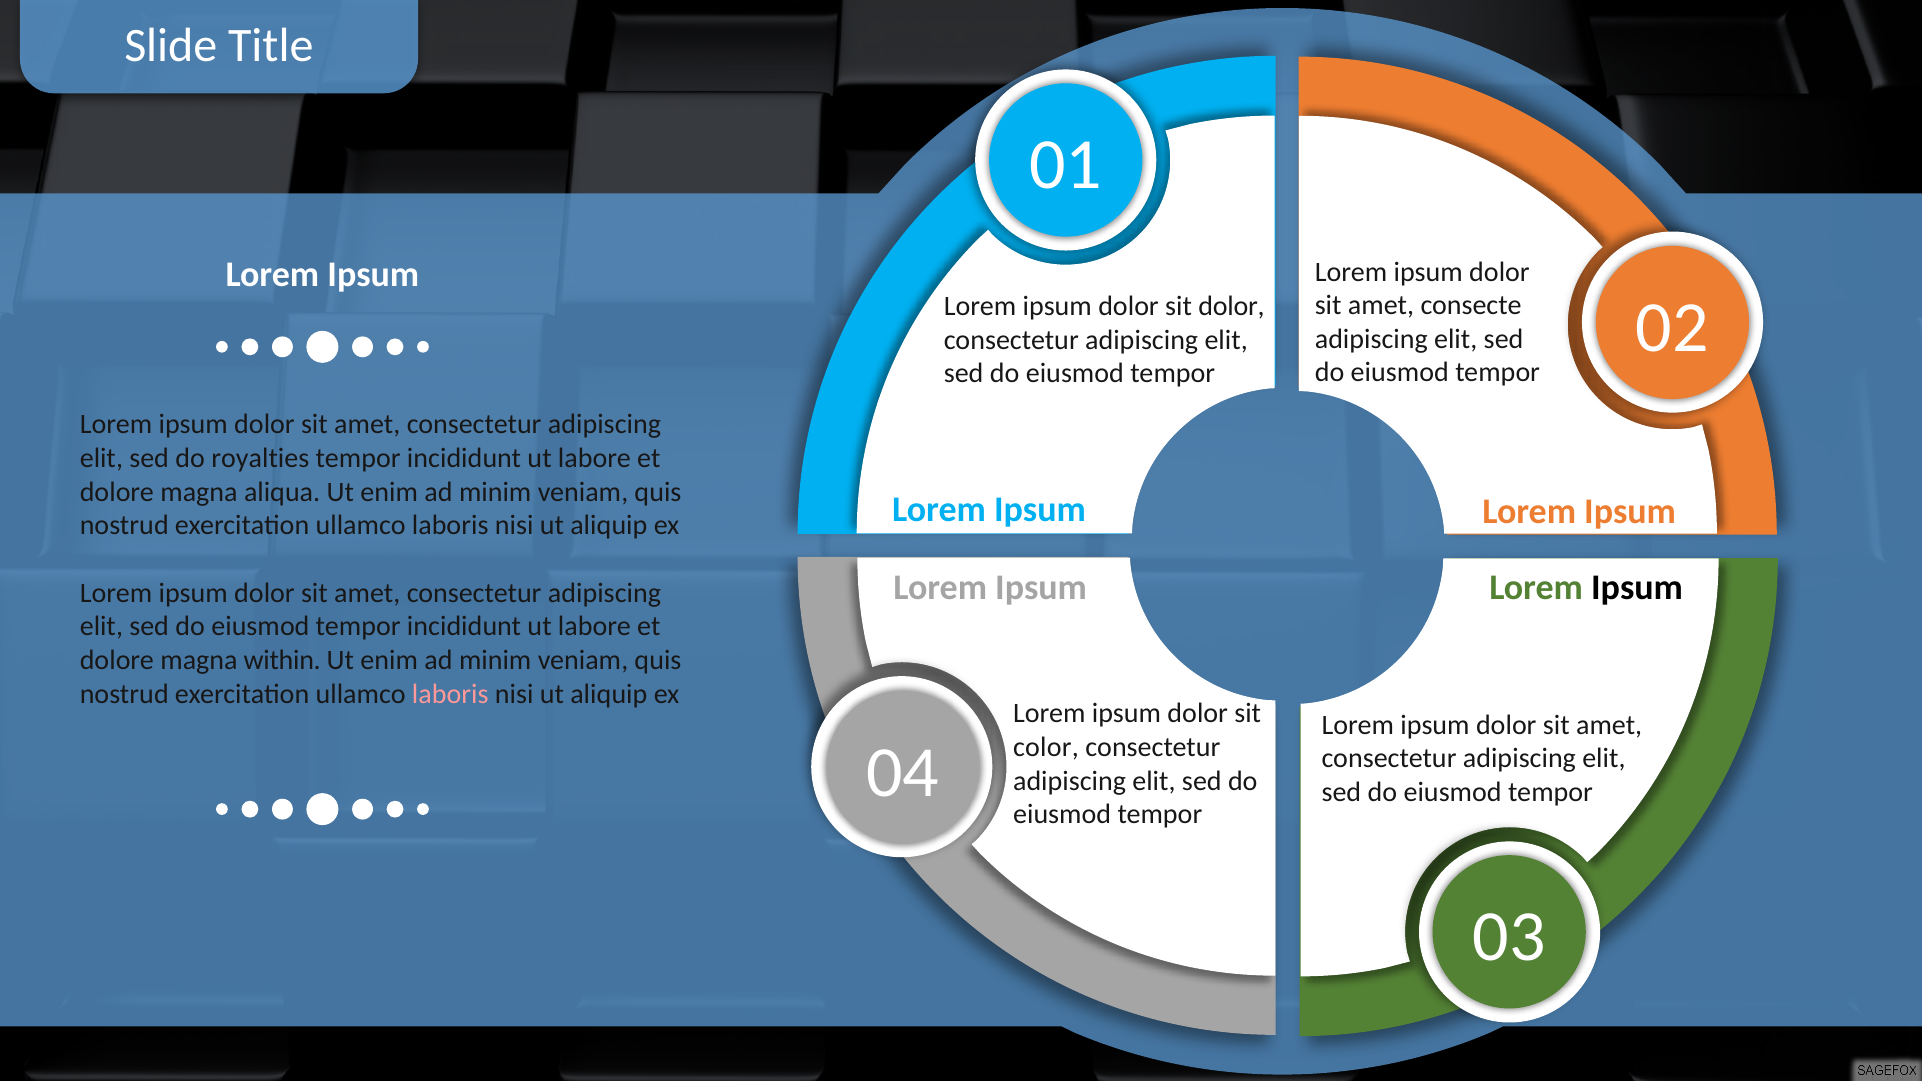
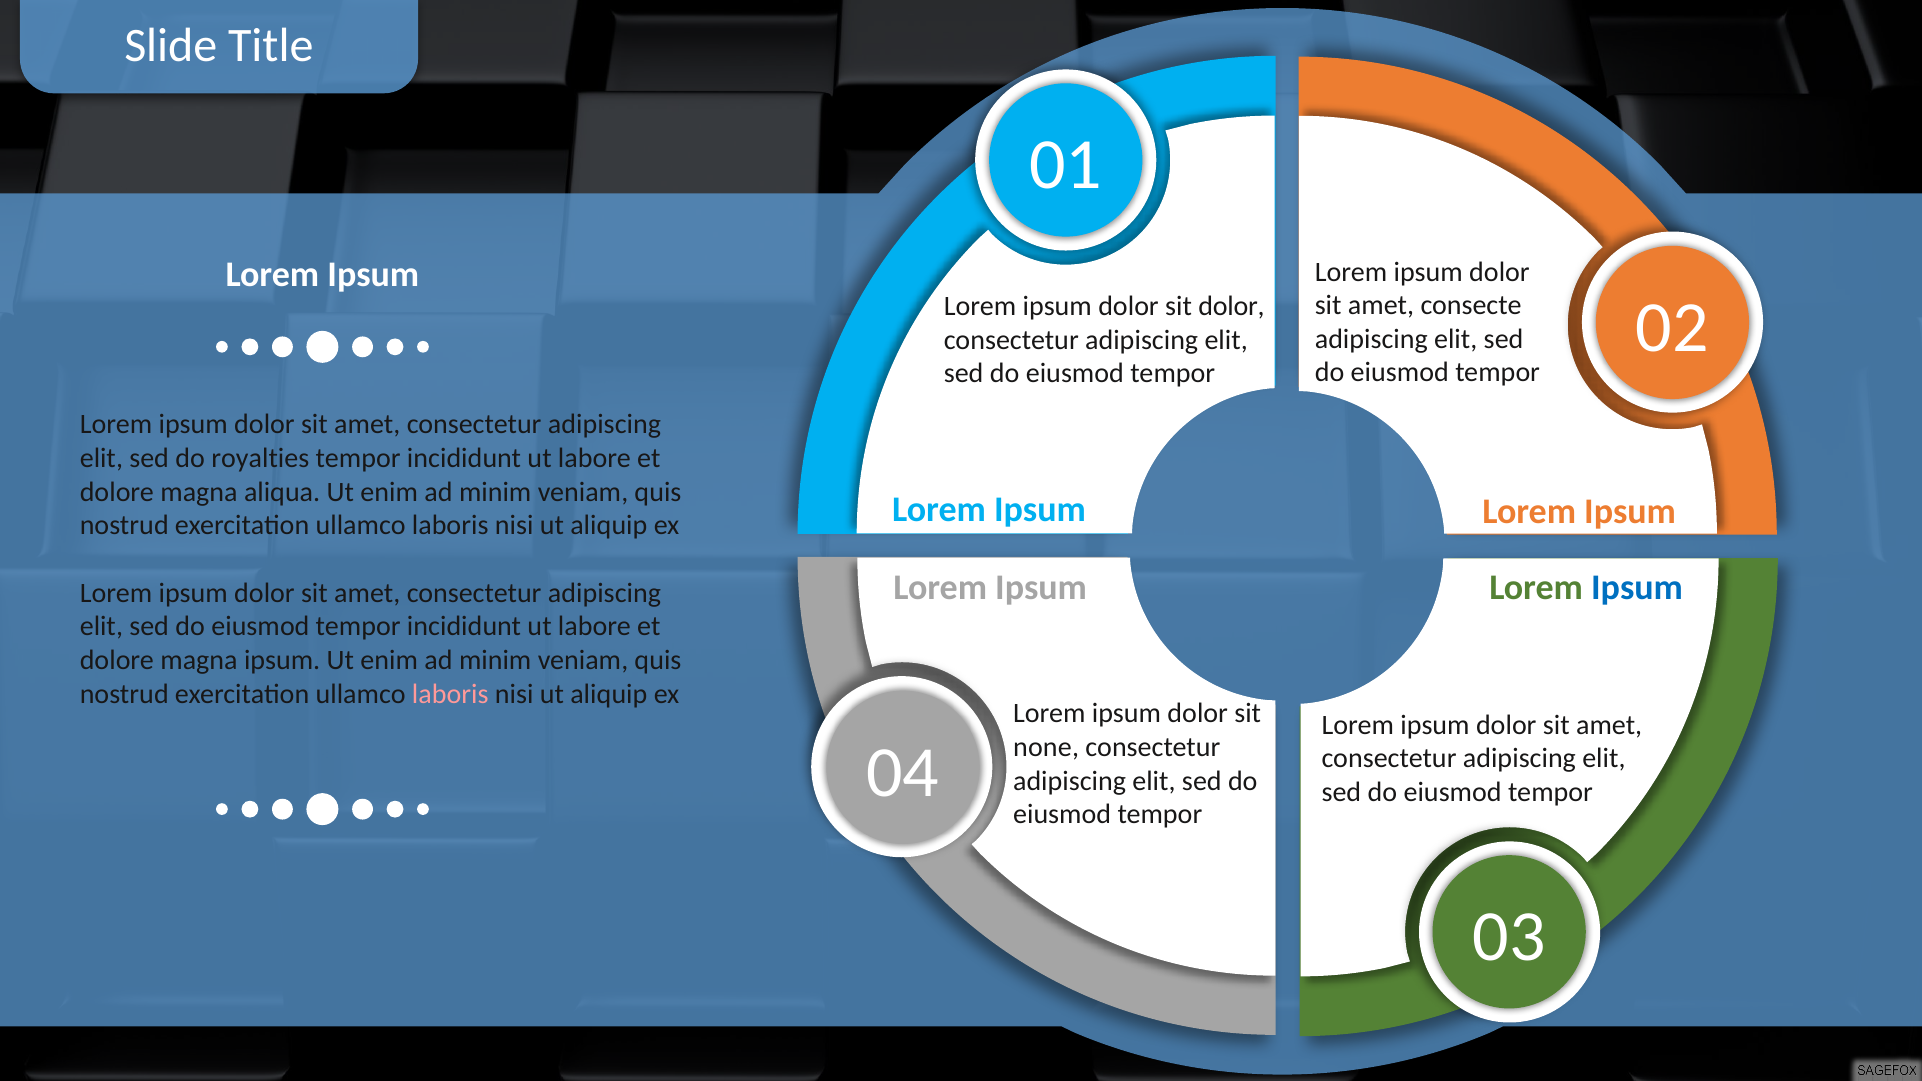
Ipsum at (1637, 587) colour: black -> blue
magna within: within -> ipsum
color: color -> none
